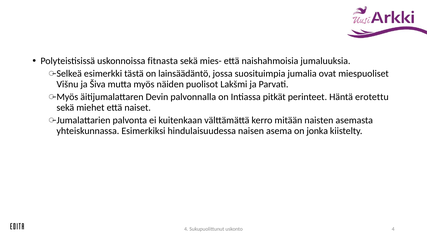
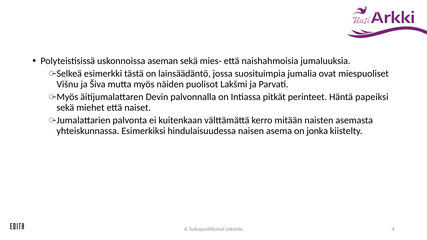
fitnasta: fitnasta -> aseman
erotettu: erotettu -> papeiksi
